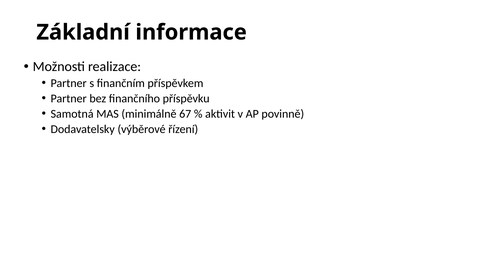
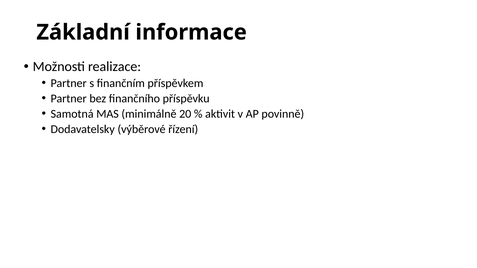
67: 67 -> 20
